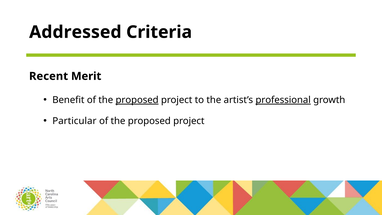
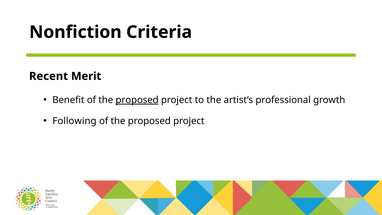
Addressed: Addressed -> Nonfiction
professional underline: present -> none
Particular: Particular -> Following
